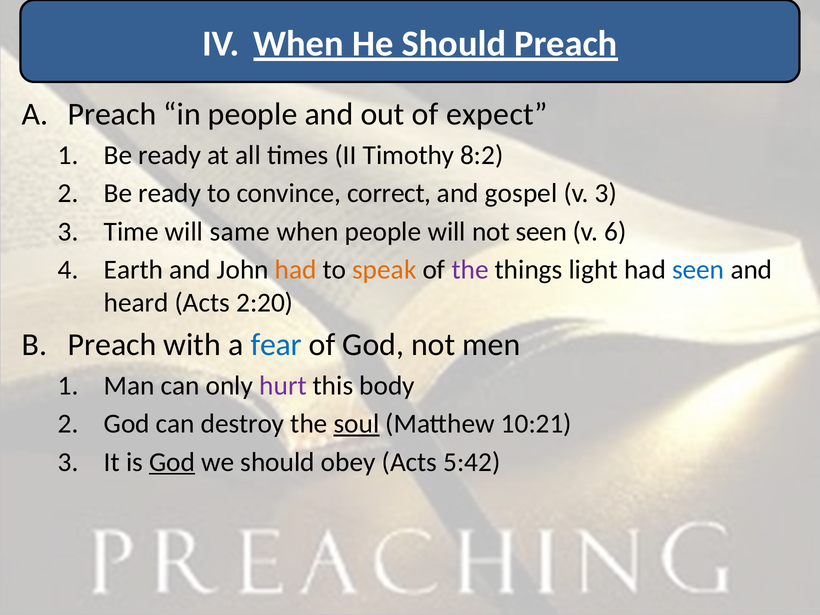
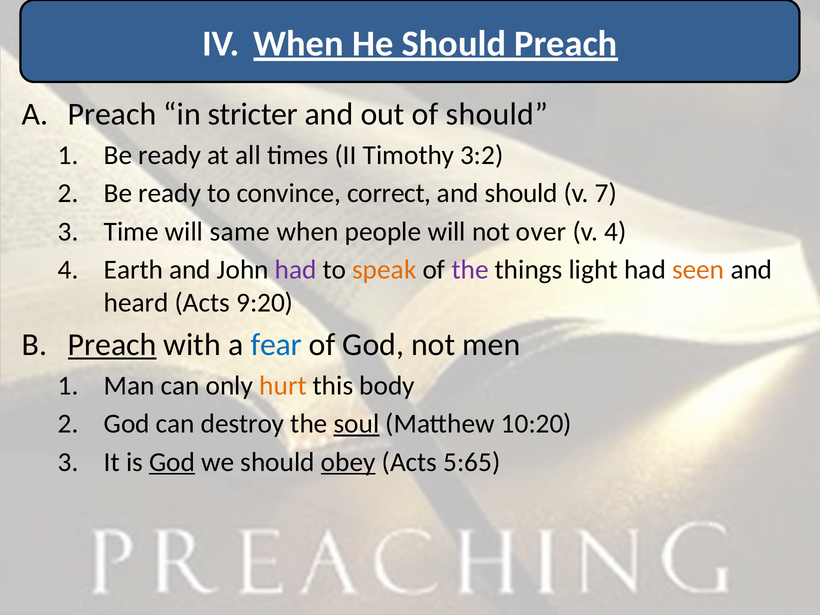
in people: people -> stricter
of expect: expect -> should
8:2: 8:2 -> 3:2
and gospel: gospel -> should
v 3: 3 -> 7
not seen: seen -> over
v 6: 6 -> 4
had at (296, 270) colour: orange -> purple
seen at (698, 270) colour: blue -> orange
2:20: 2:20 -> 9:20
Preach at (112, 345) underline: none -> present
hurt colour: purple -> orange
10:21: 10:21 -> 10:20
obey underline: none -> present
5:42: 5:42 -> 5:65
